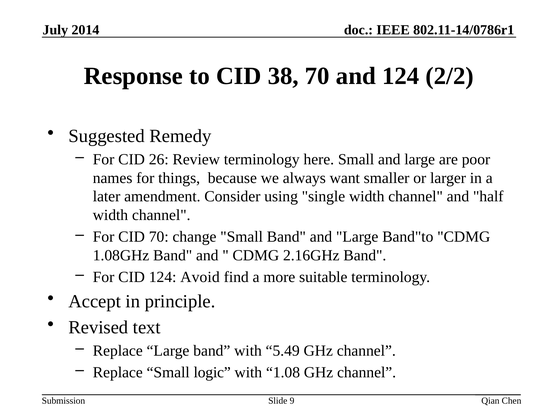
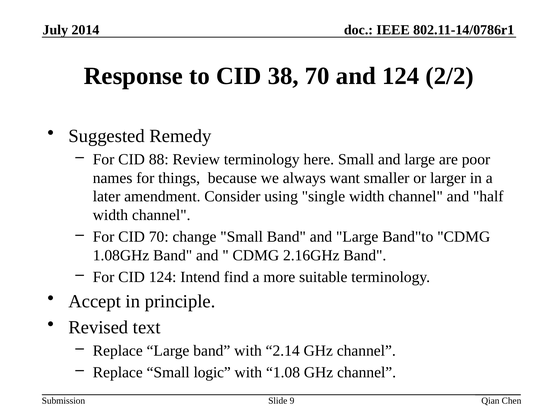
26: 26 -> 88
Avoid: Avoid -> Intend
5.49: 5.49 -> 2.14
